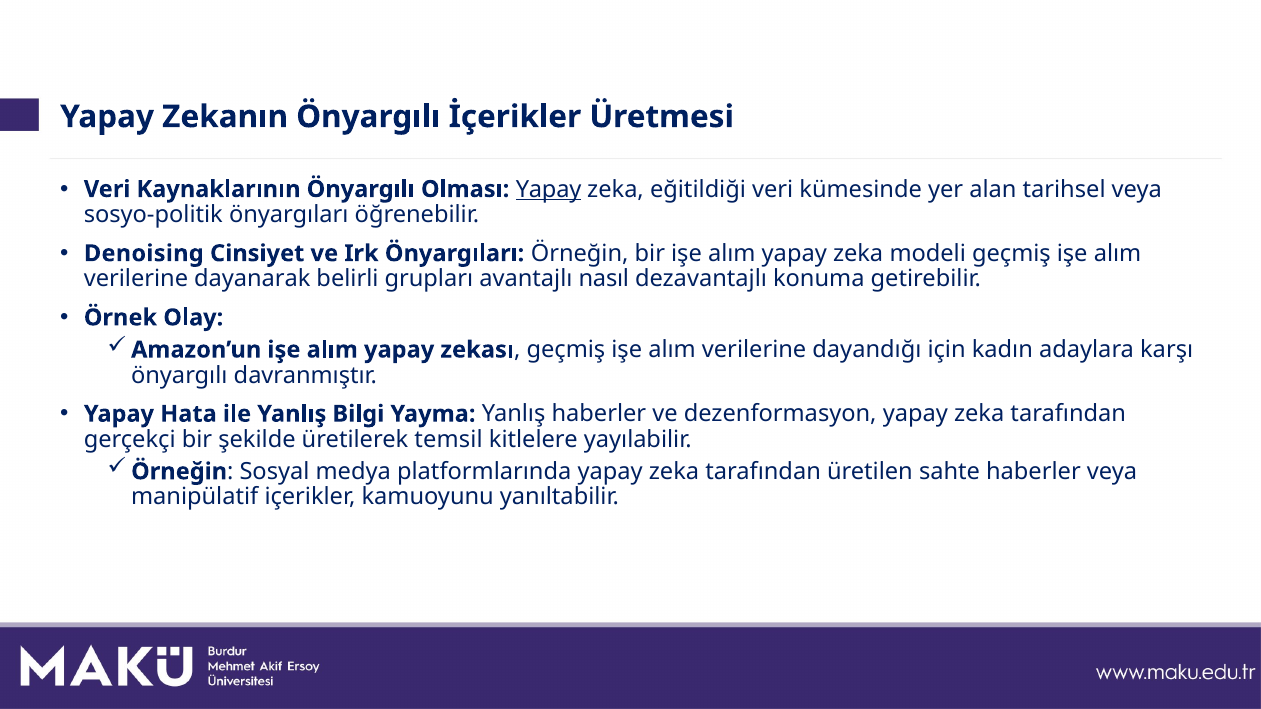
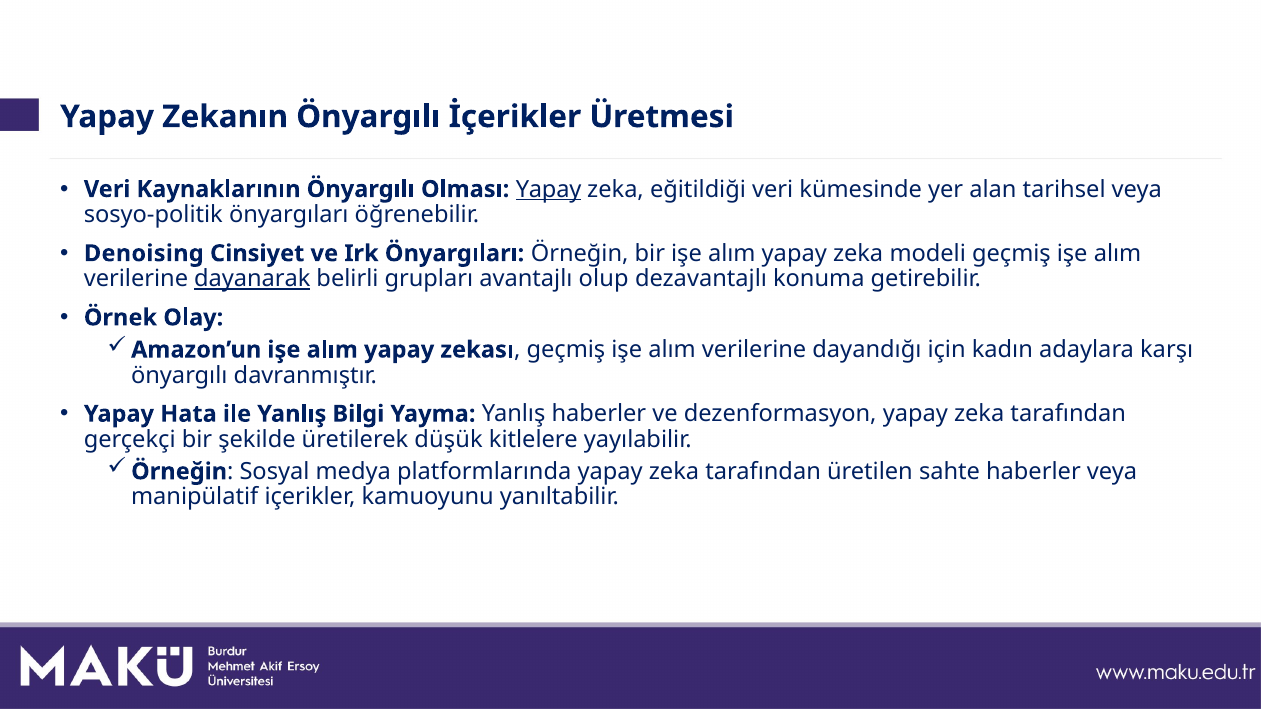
dayanarak underline: none -> present
nasıl: nasıl -> olup
temsil: temsil -> düşük
